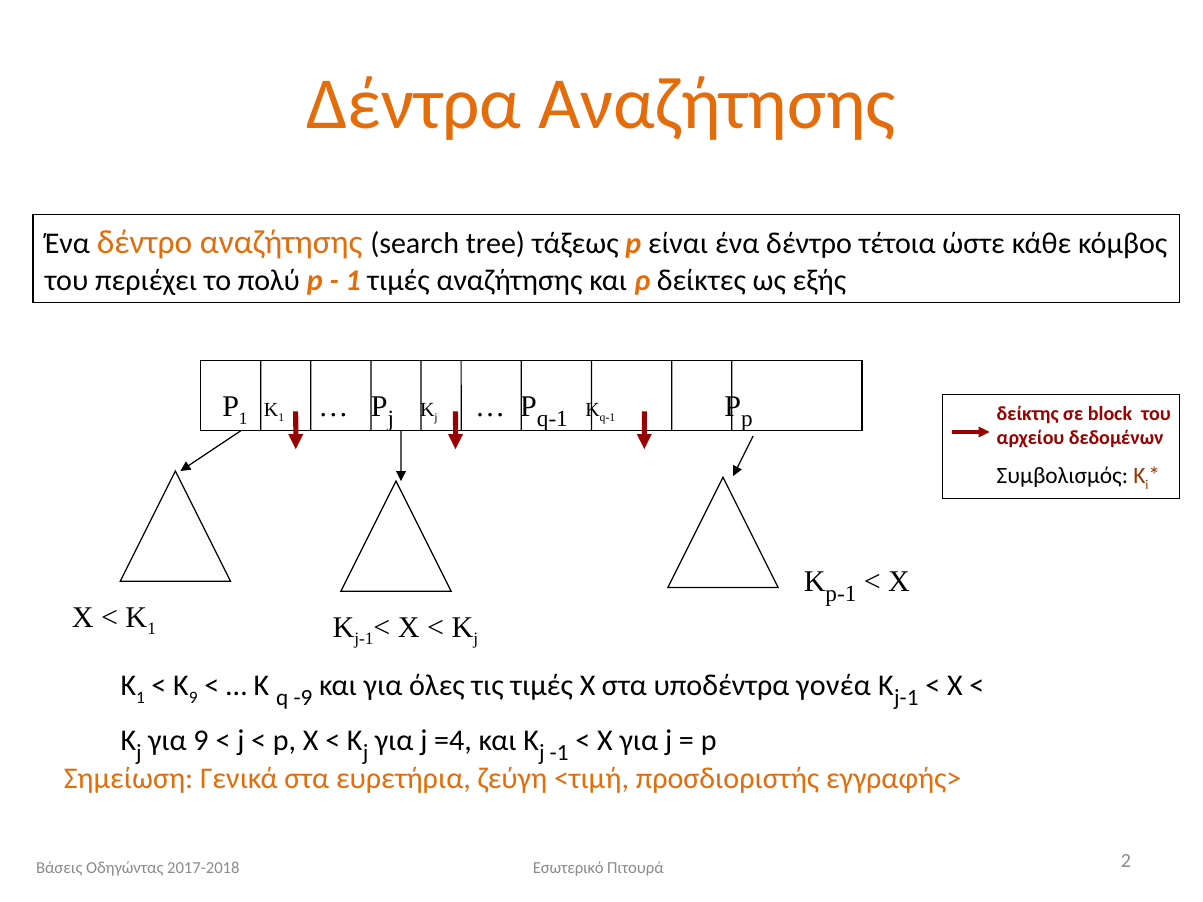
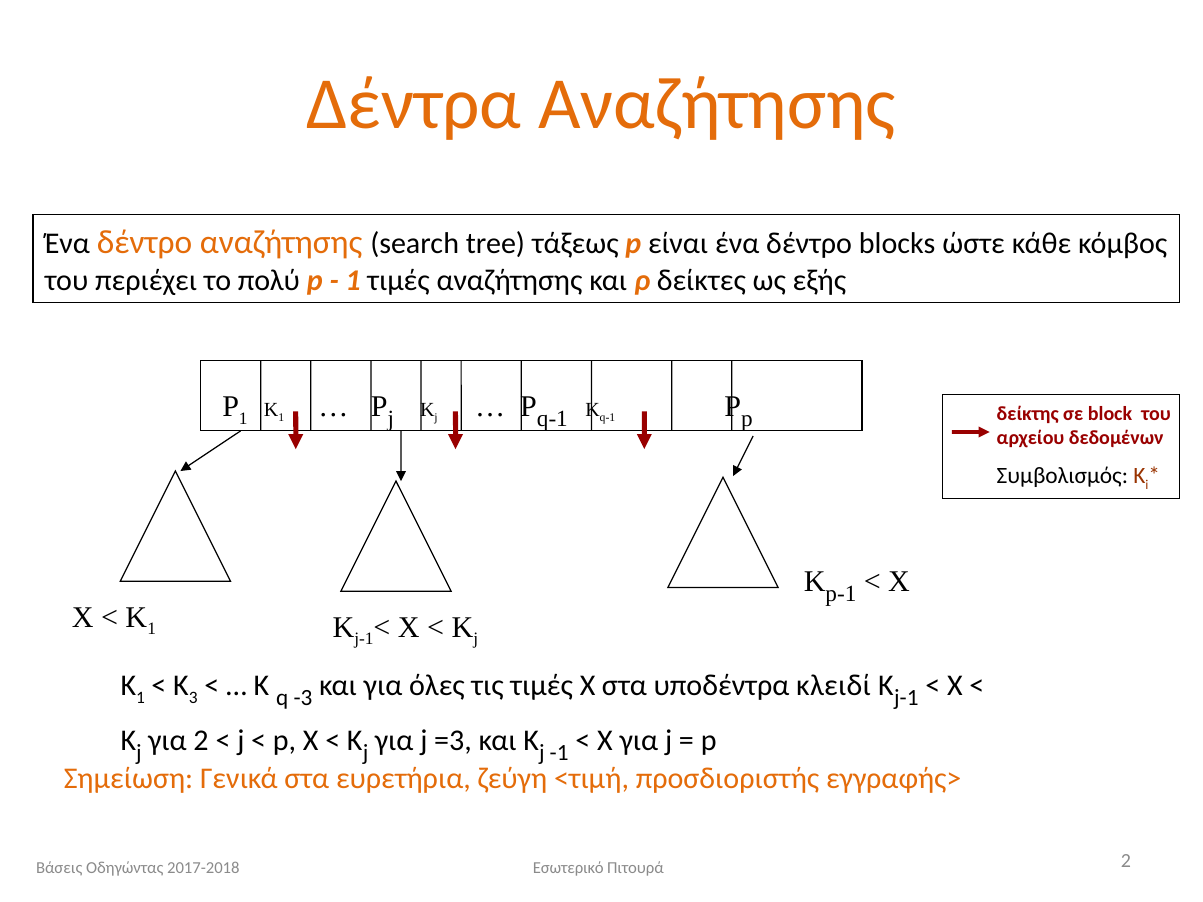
τέτοια: τέτοια -> blocks
Κ 9: 9 -> 3
-9: -9 -> -3
γονέα: γονέα -> κλειδί
για 9: 9 -> 2
=4: =4 -> =3
